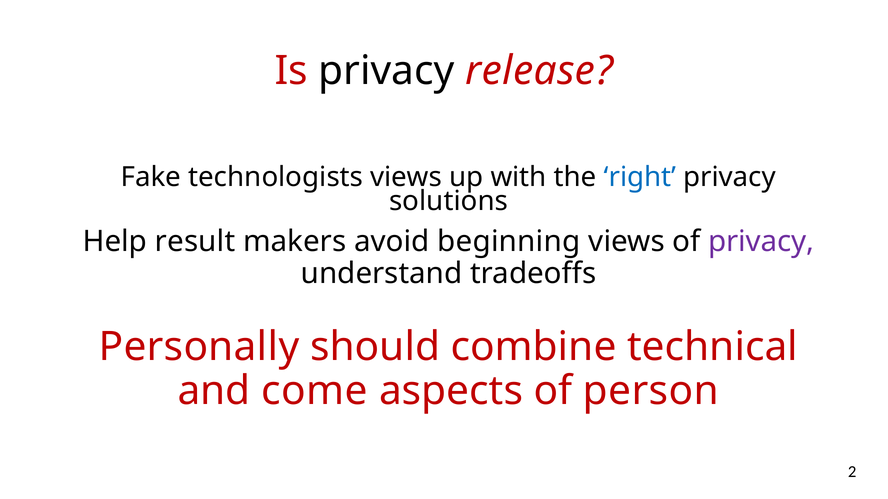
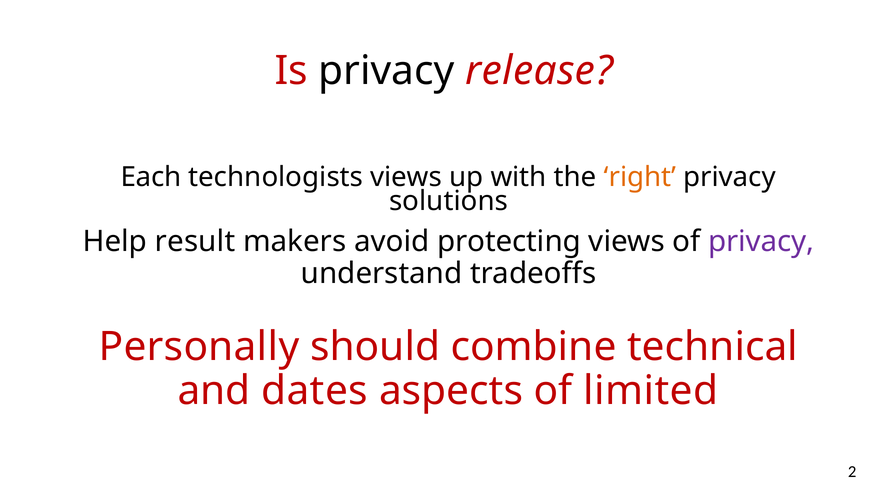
Fake: Fake -> Each
right colour: blue -> orange
beginning: beginning -> protecting
come: come -> dates
person: person -> limited
